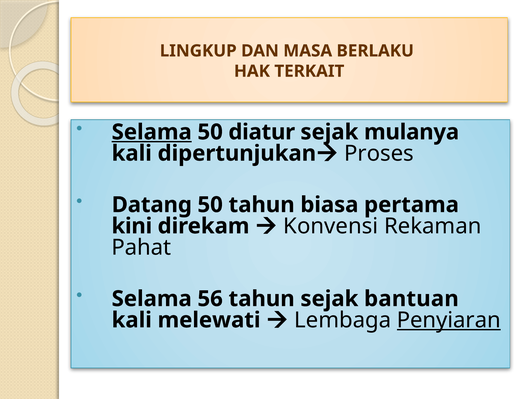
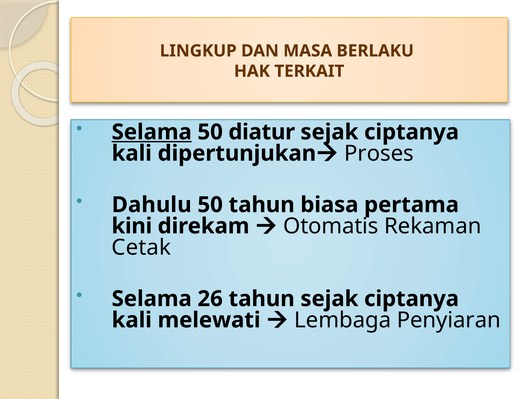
mulanya at (412, 132): mulanya -> ciptanya
Datang: Datang -> Dahulu
Konvensi: Konvensi -> Otomatis
Pahat: Pahat -> Cetak
56: 56 -> 26
tahun sejak bantuan: bantuan -> ciptanya
Penyiaran underline: present -> none
